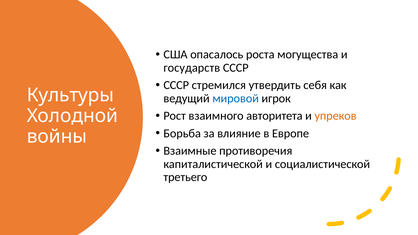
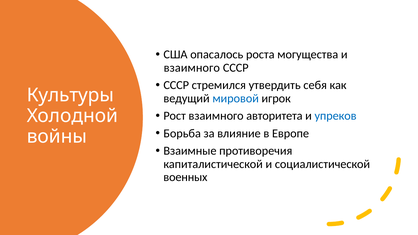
государств at (192, 68): государств -> взаимного
упреков colour: orange -> blue
третьего: третьего -> военных
